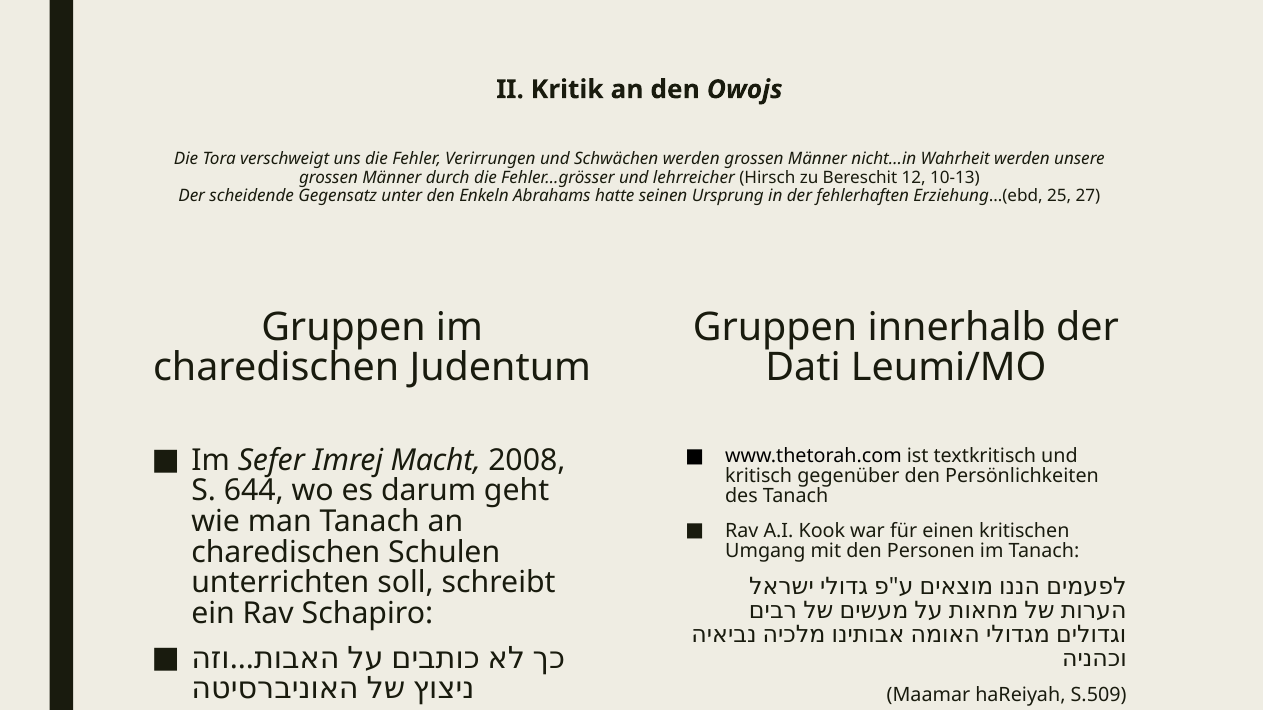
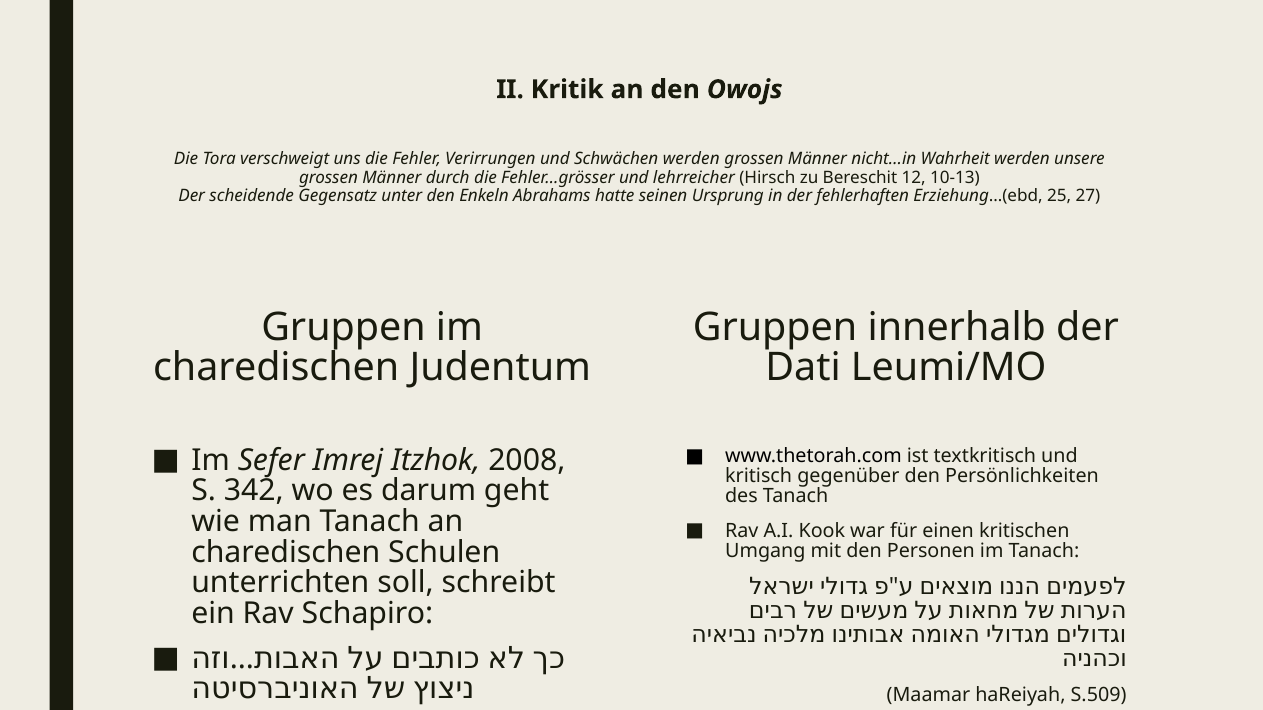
Macht: Macht -> Itzhok
644: 644 -> 342
